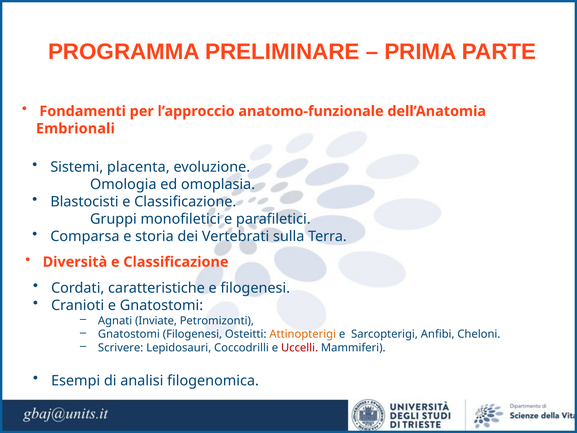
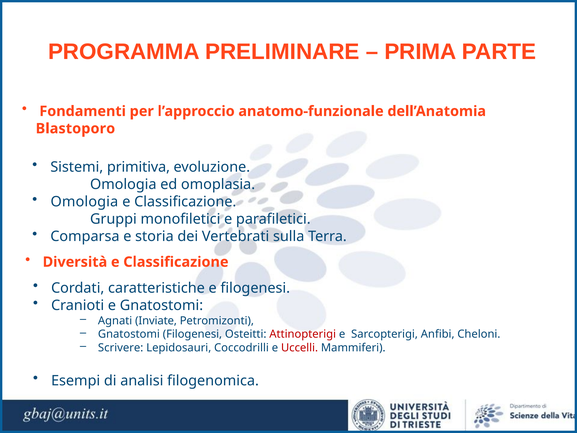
Embrionali: Embrionali -> Blastoporo
placenta: placenta -> primitiva
Blastocisti at (84, 202): Blastocisti -> Omologia
Attinopterigi colour: orange -> red
